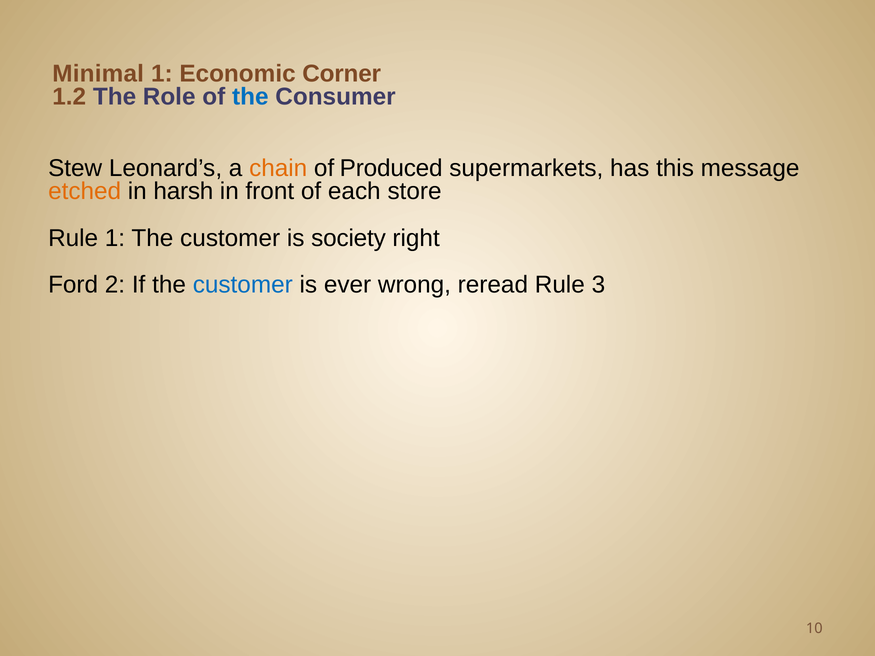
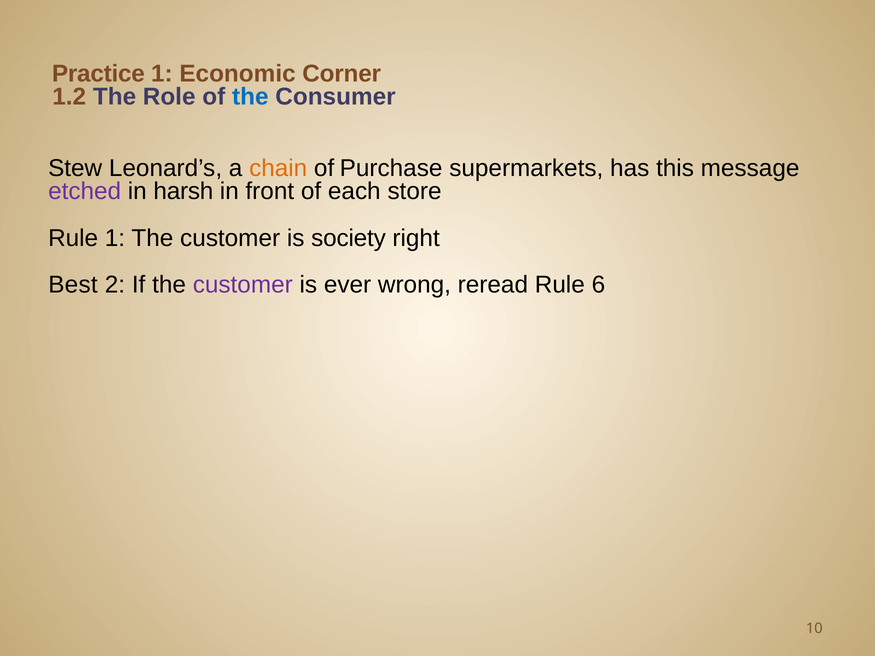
Minimal: Minimal -> Practice
Produced: Produced -> Purchase
etched colour: orange -> purple
Ford: Ford -> Best
customer at (243, 285) colour: blue -> purple
3: 3 -> 6
